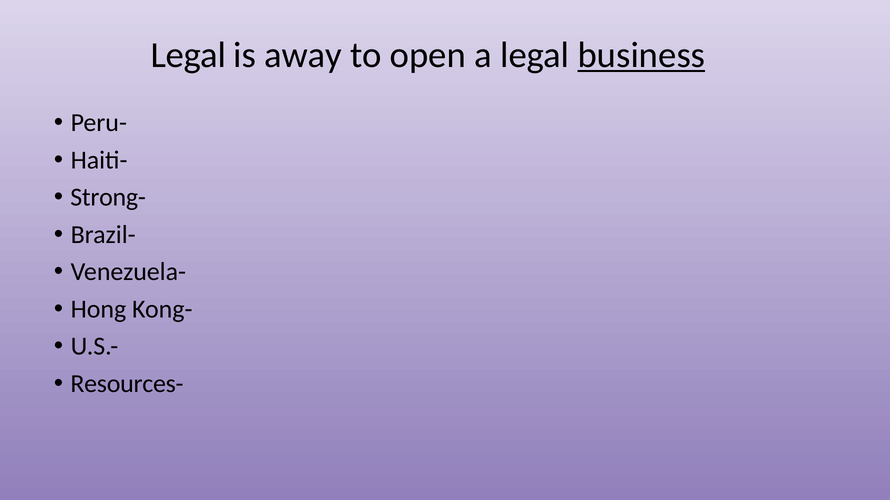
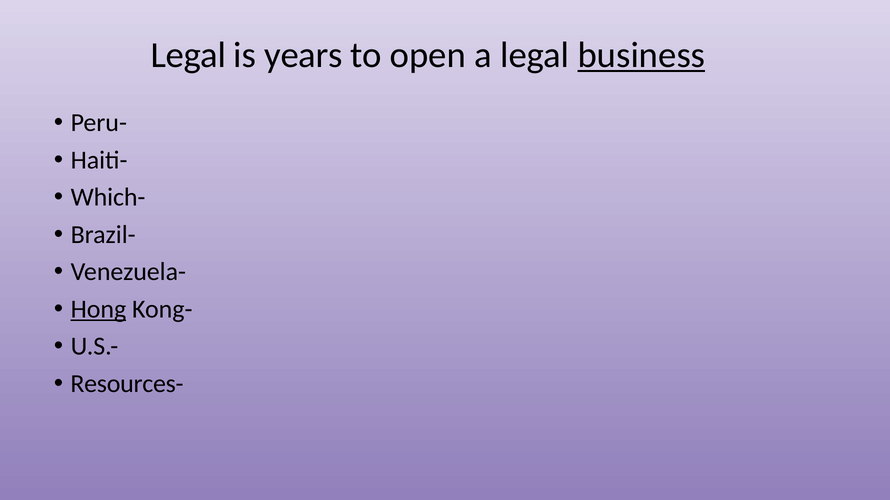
away: away -> years
Strong-: Strong- -> Which-
Hong underline: none -> present
